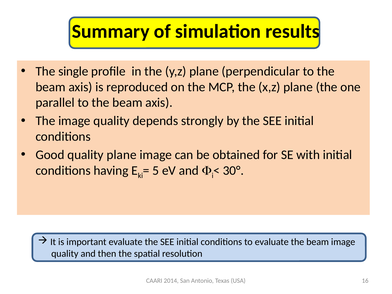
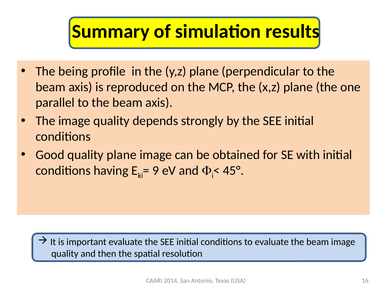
single: single -> being
5: 5 -> 9
30°: 30° -> 45°
